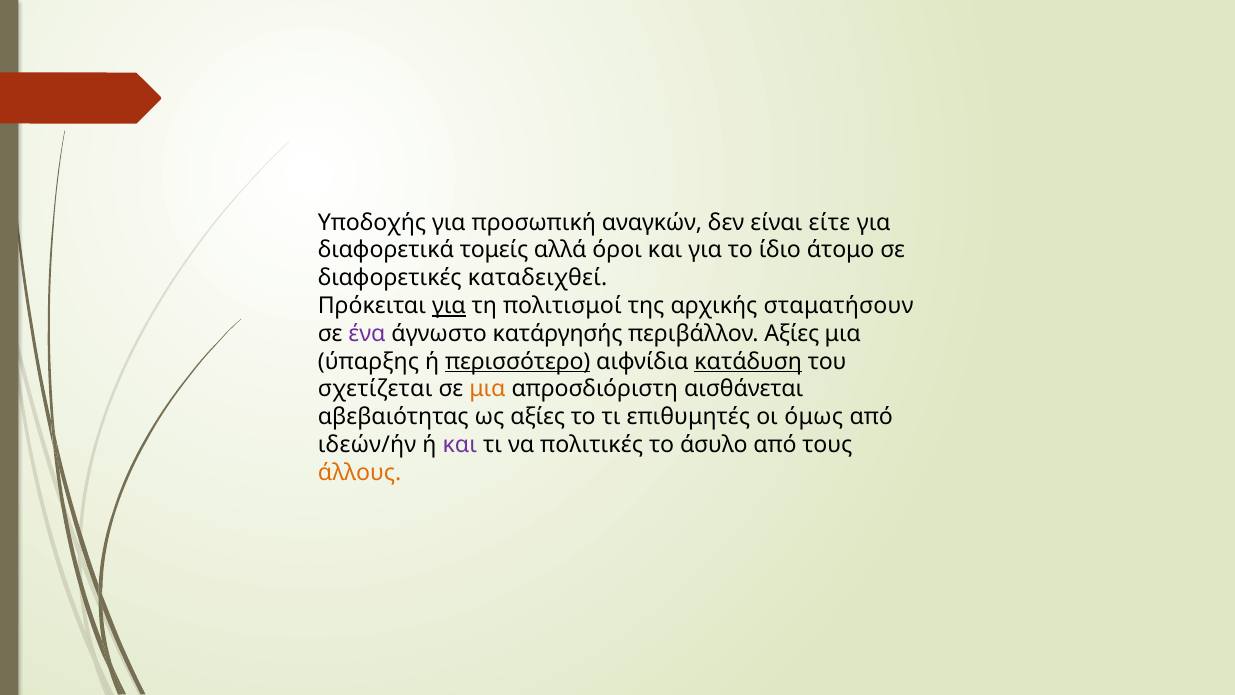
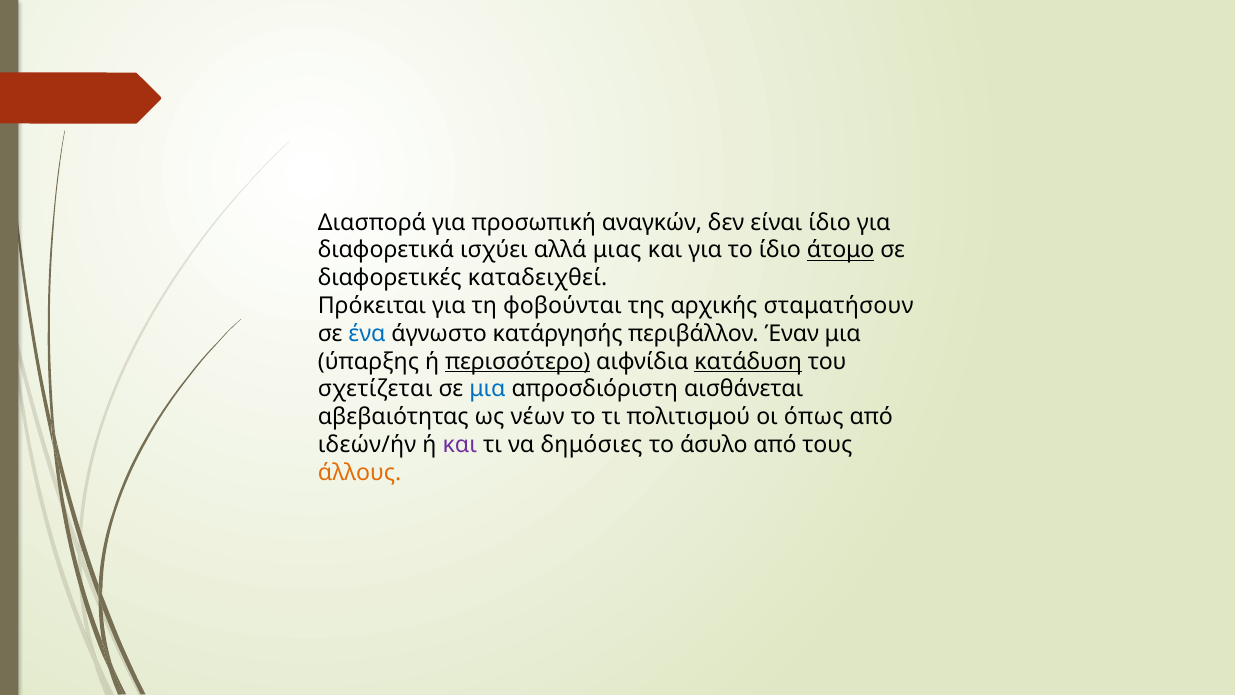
Υποδοχής: Υποδοχής -> Διασπορά
είναι είτε: είτε -> ίδιο
τομείς: τομείς -> ισχύει
όροι: όροι -> μιας
άτομο underline: none -> present
για at (449, 306) underline: present -> none
πολιτισμοί: πολιτισμοί -> φοβούνται
ένα colour: purple -> blue
περιβάλλον Αξίες: Αξίες -> Έναν
μια at (487, 389) colour: orange -> blue
ως αξίες: αξίες -> νέων
επιθυμητές: επιθυμητές -> πολιτισμού
όμως: όμως -> όπως
πολιτικές: πολιτικές -> δημόσιες
